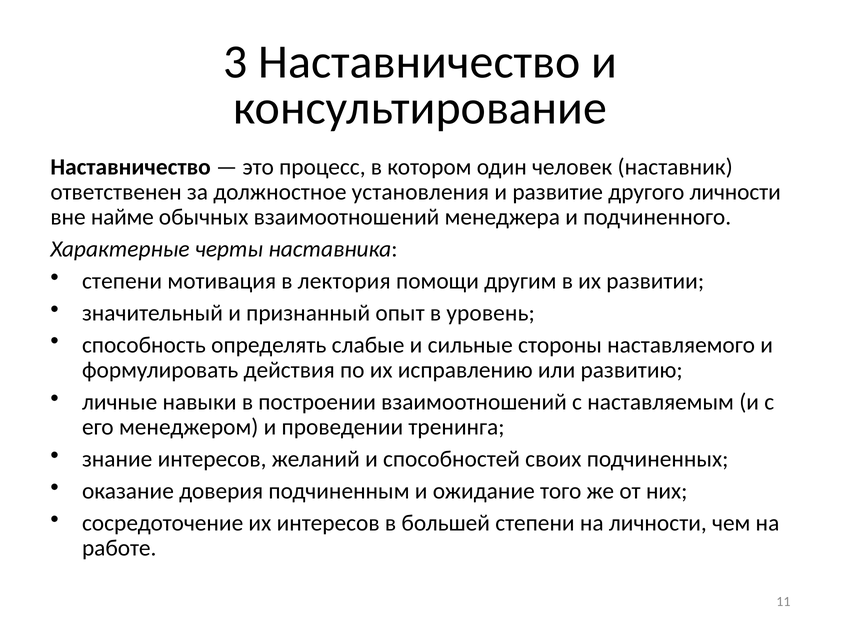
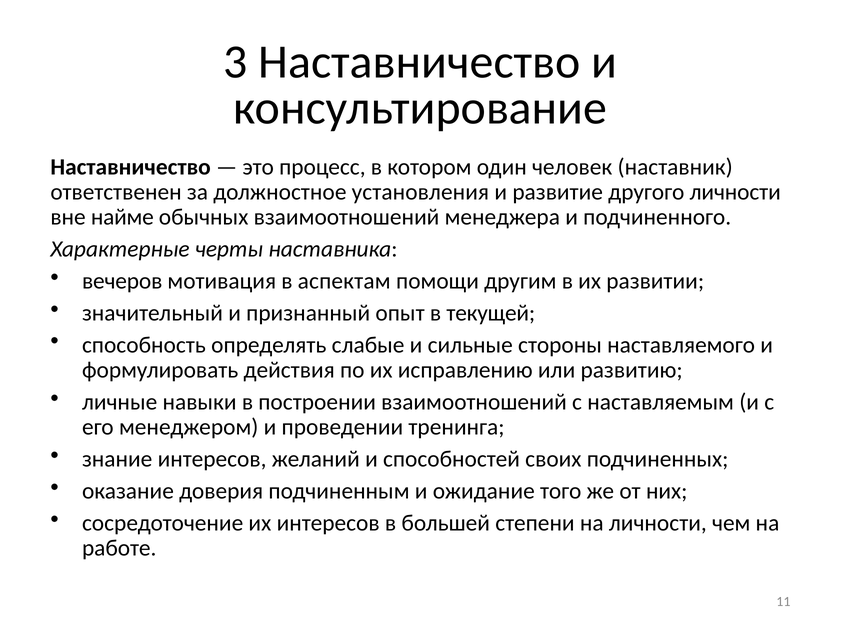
степени at (122, 281): степени -> вечеров
лектория: лектория -> аспектам
уровень: уровень -> текущей
